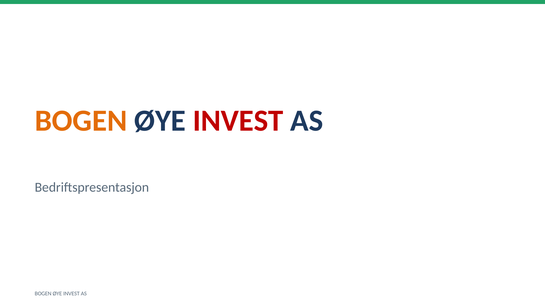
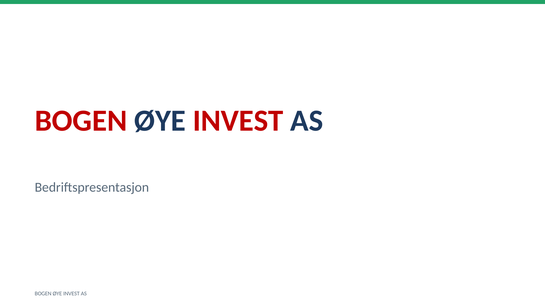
BOGEN at (81, 121) colour: orange -> red
